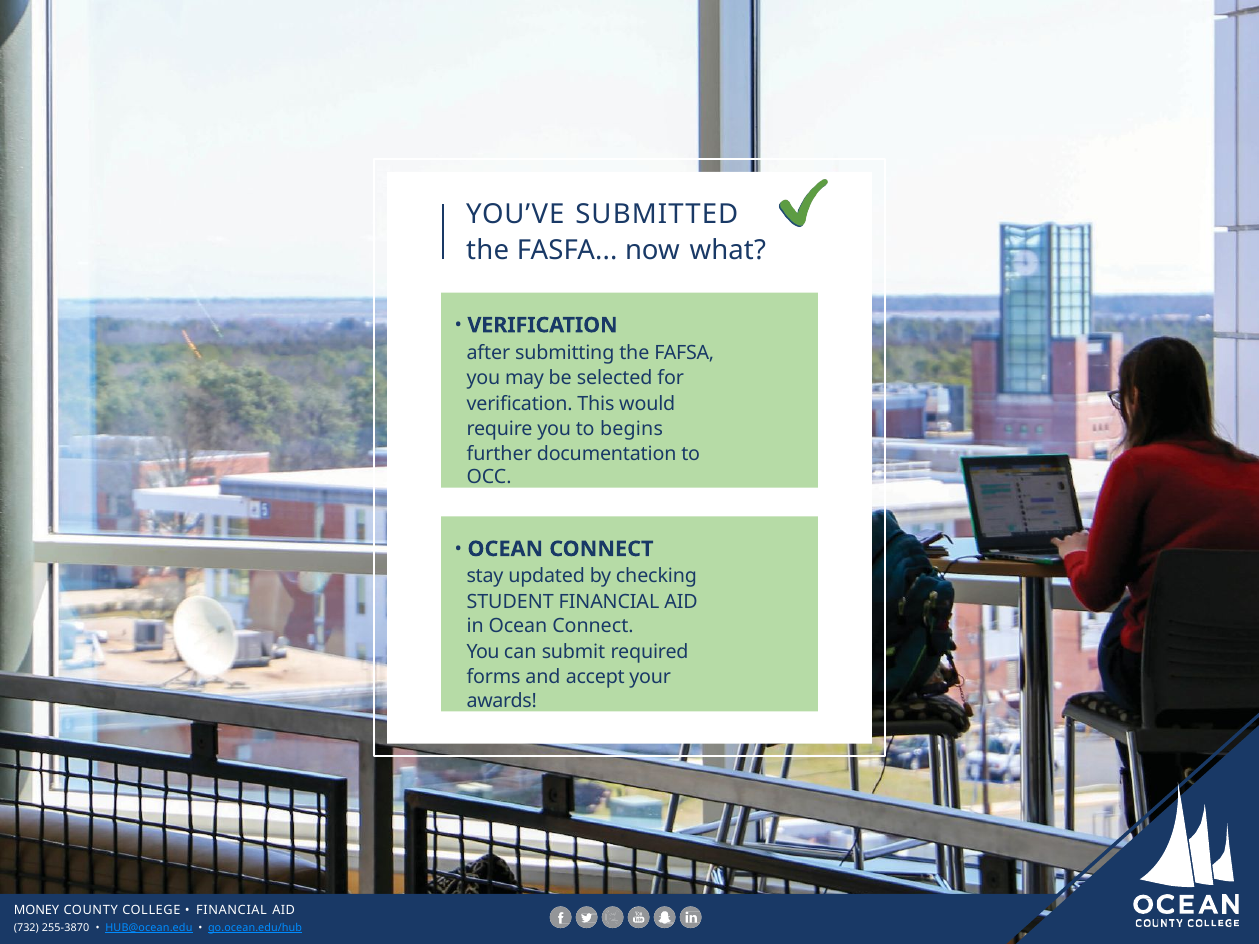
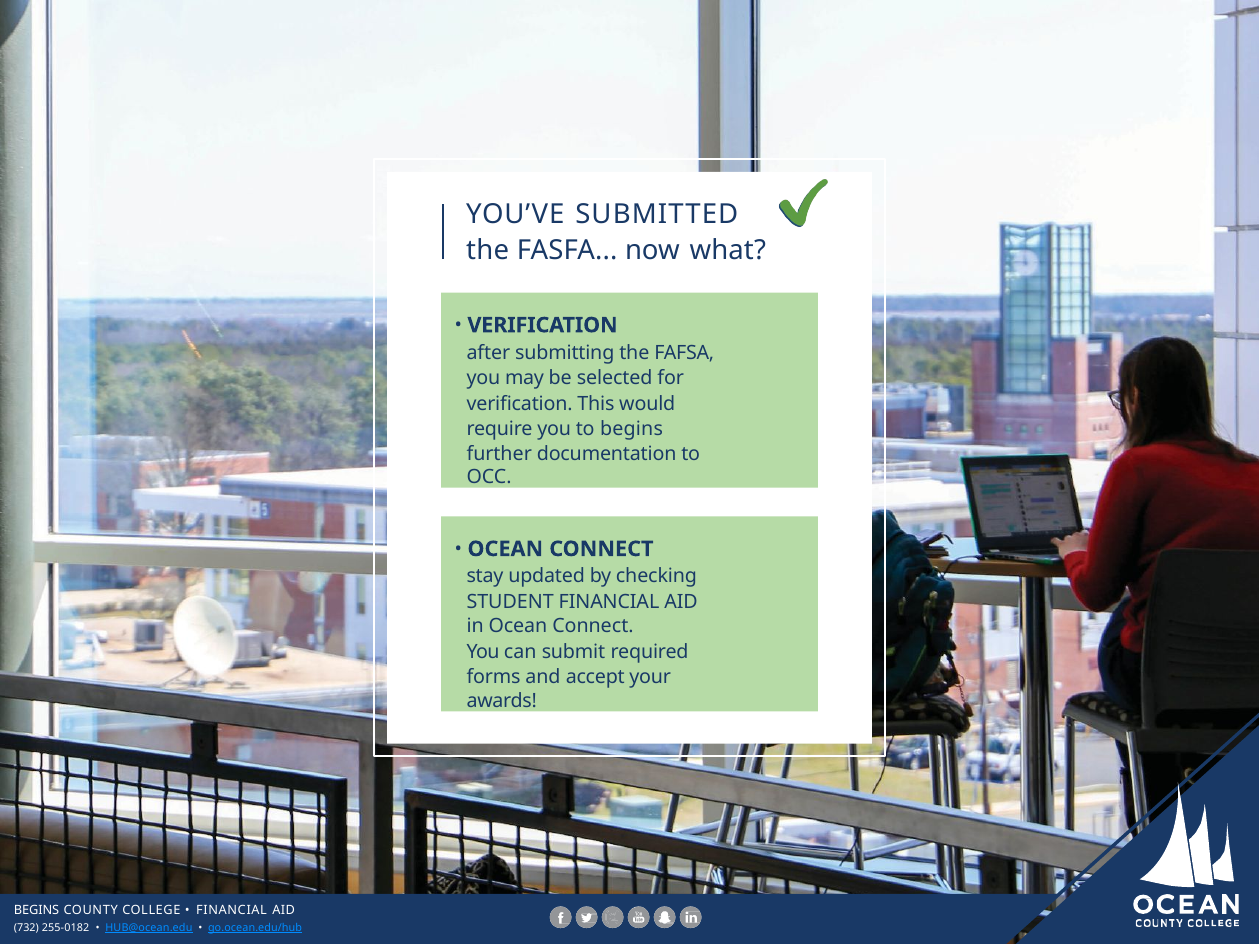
MONEY at (37, 910): MONEY -> BEGINS
255-3870: 255-3870 -> 255-0182
